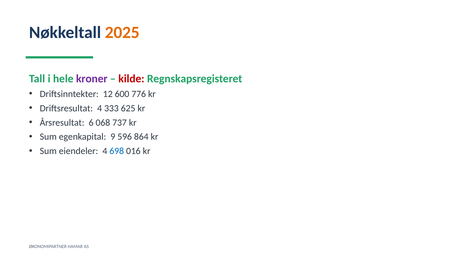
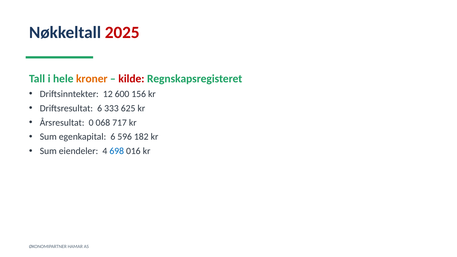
2025 colour: orange -> red
kroner colour: purple -> orange
776: 776 -> 156
Driftsresultat 4: 4 -> 6
6: 6 -> 0
737: 737 -> 717
egenkapital 9: 9 -> 6
864: 864 -> 182
